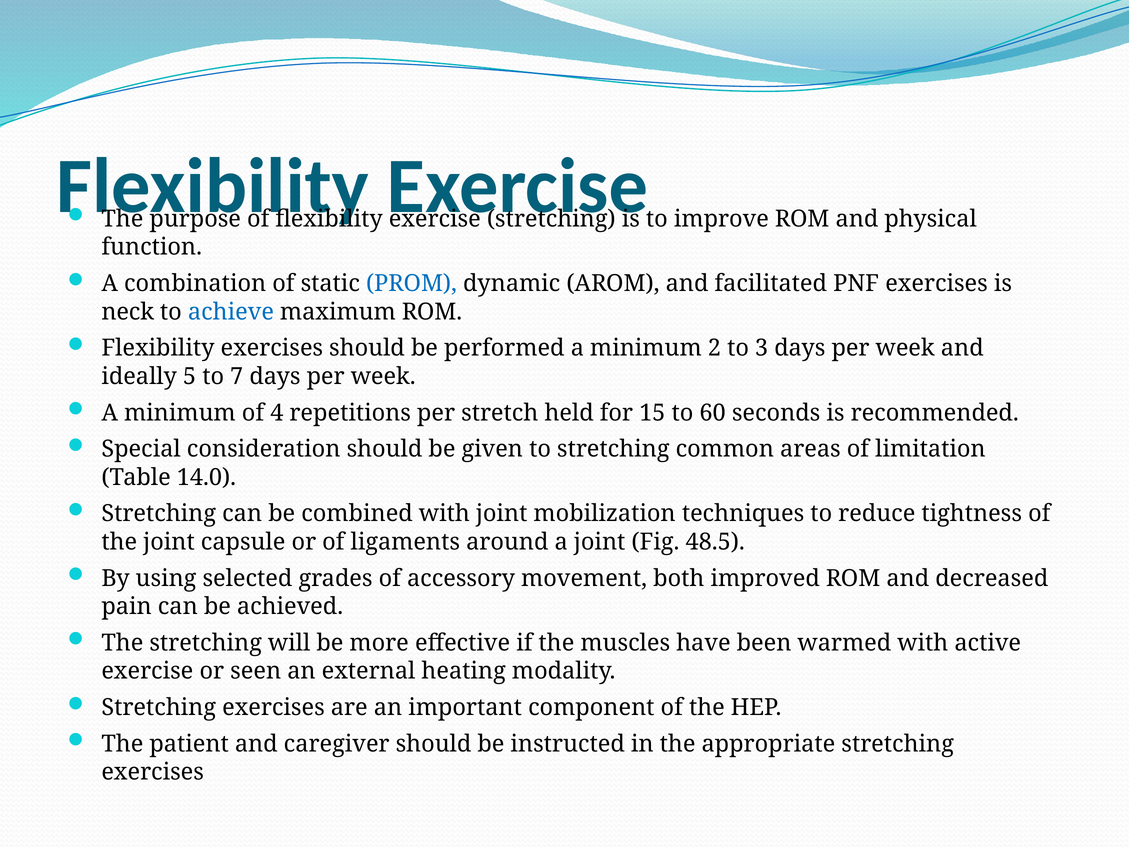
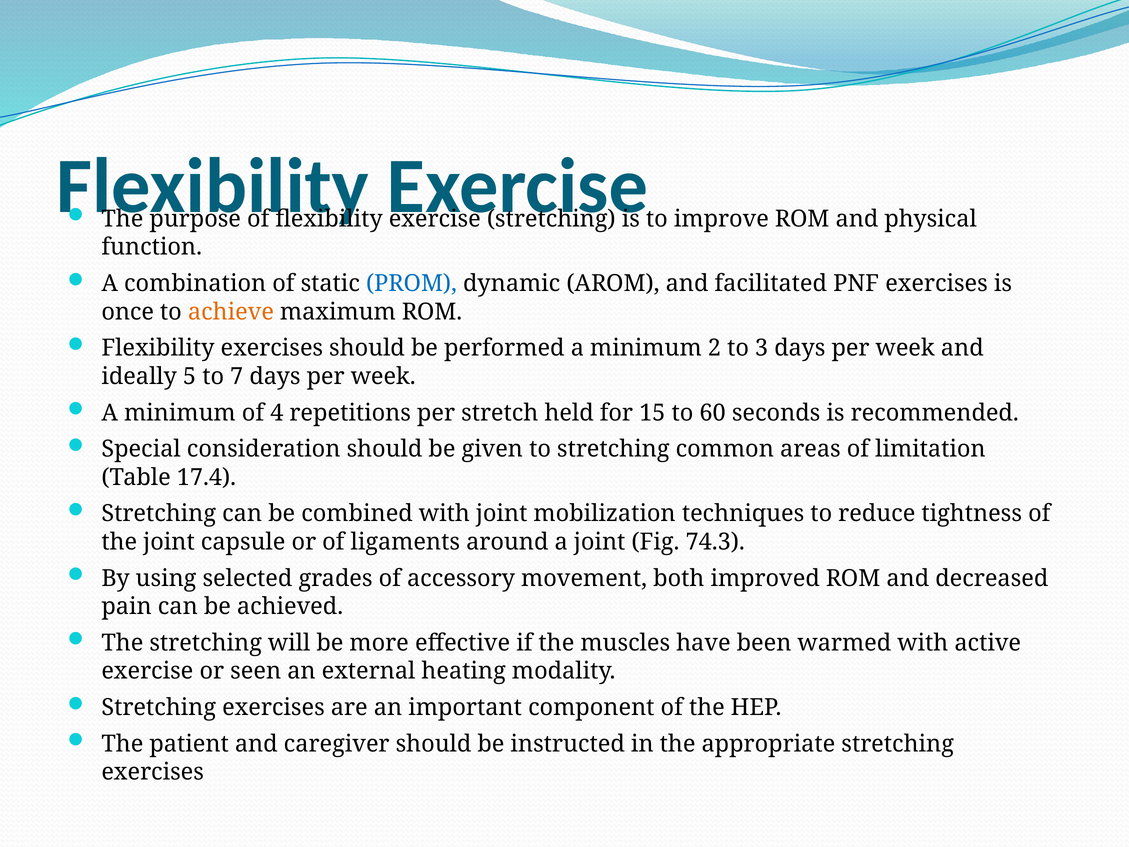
neck: neck -> once
achieve colour: blue -> orange
14.0: 14.0 -> 17.4
48.5: 48.5 -> 74.3
